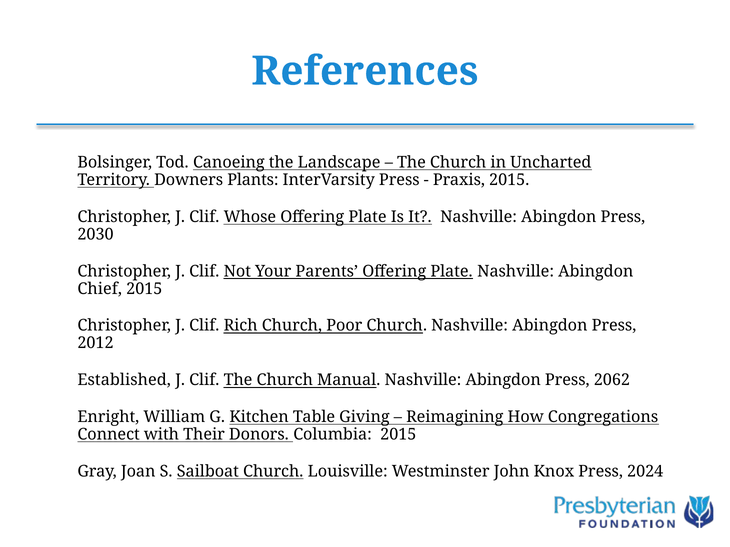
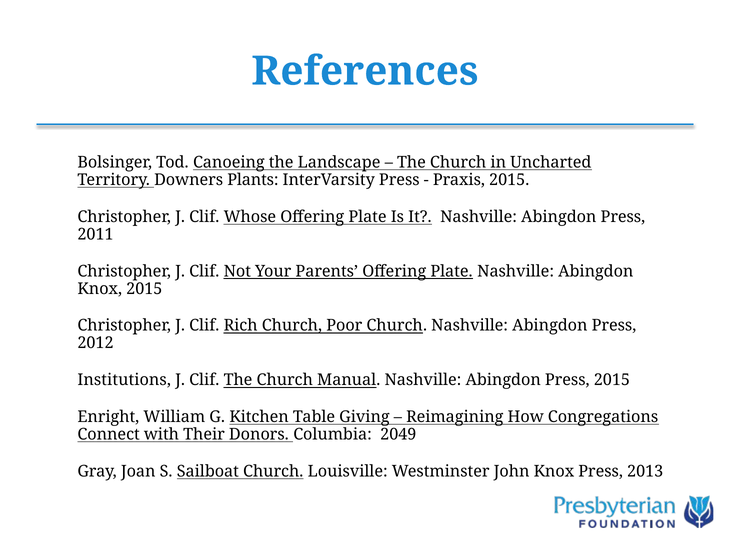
2030: 2030 -> 2011
Chief at (100, 289): Chief -> Knox
Established: Established -> Institutions
Press 2062: 2062 -> 2015
Columbia 2015: 2015 -> 2049
2024: 2024 -> 2013
